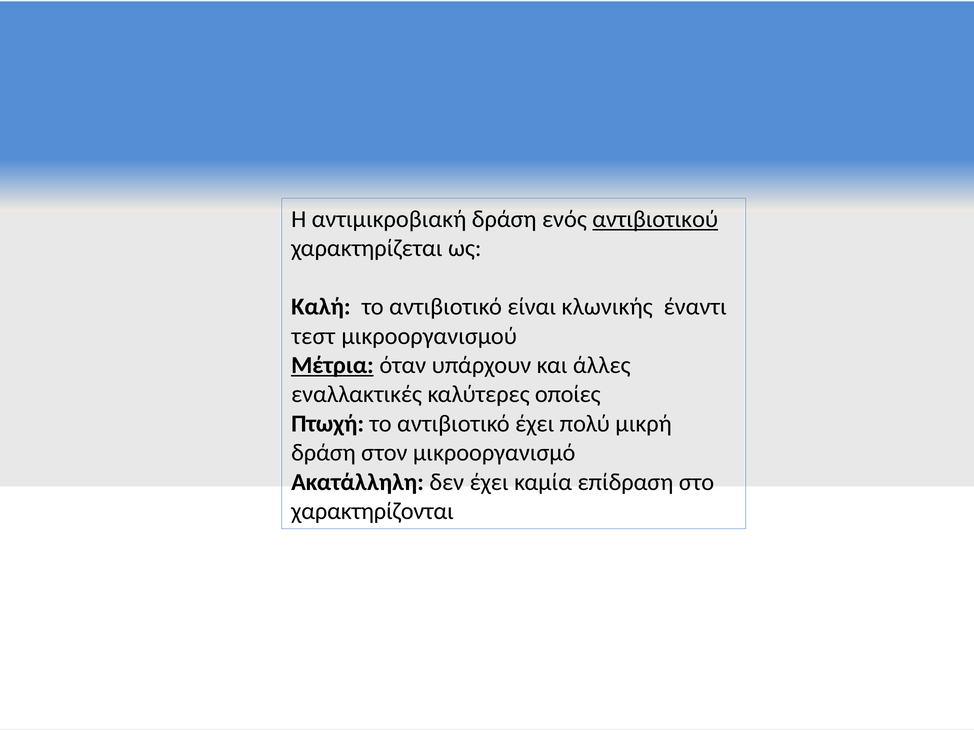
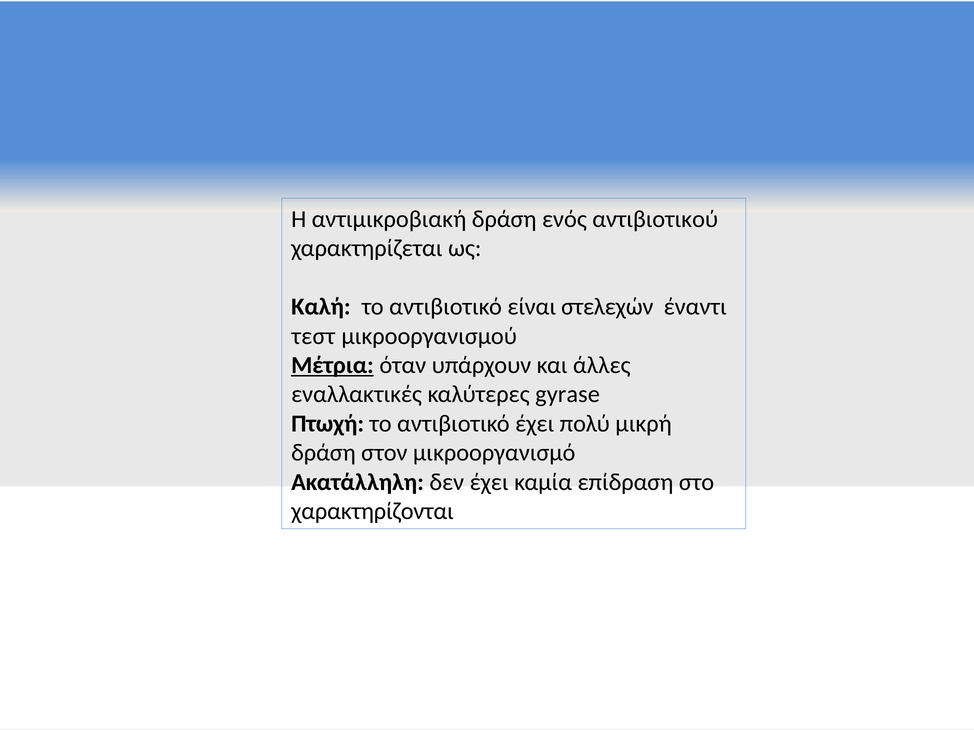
αντιβιοτικού underline: present -> none
κλωνικής: κλωνικής -> στελεχών
οποίες: οποίες -> gyrase
